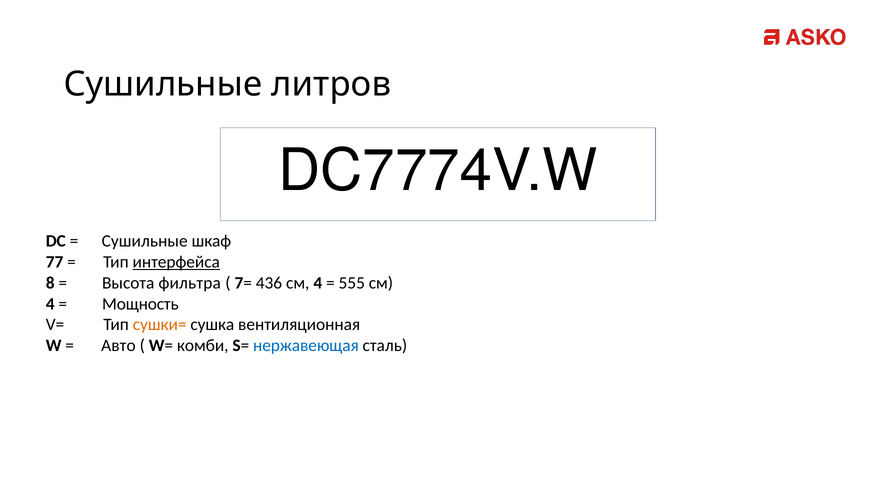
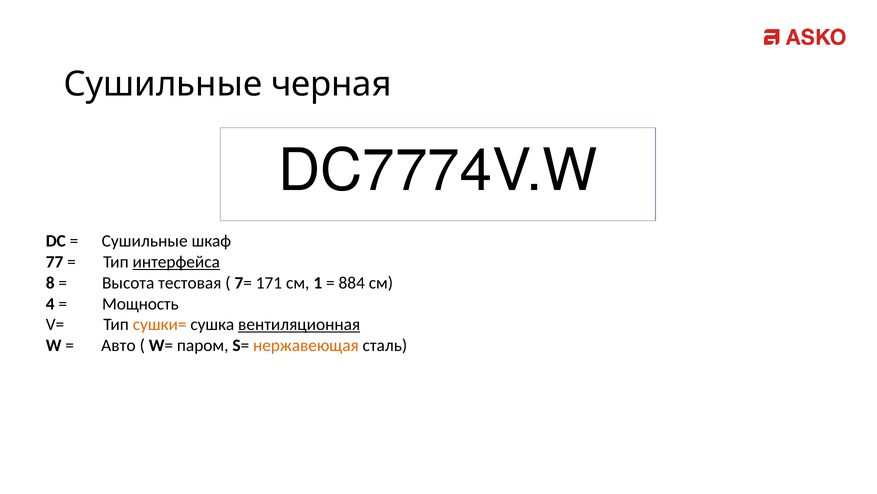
литров: литров -> черная
фильтра: фильтра -> тестовая
436: 436 -> 171
4 at (318, 283): 4 -> 1
555: 555 -> 884
вентиляционная underline: none -> present
комби: комби -> паром
нержавеющая colour: blue -> orange
